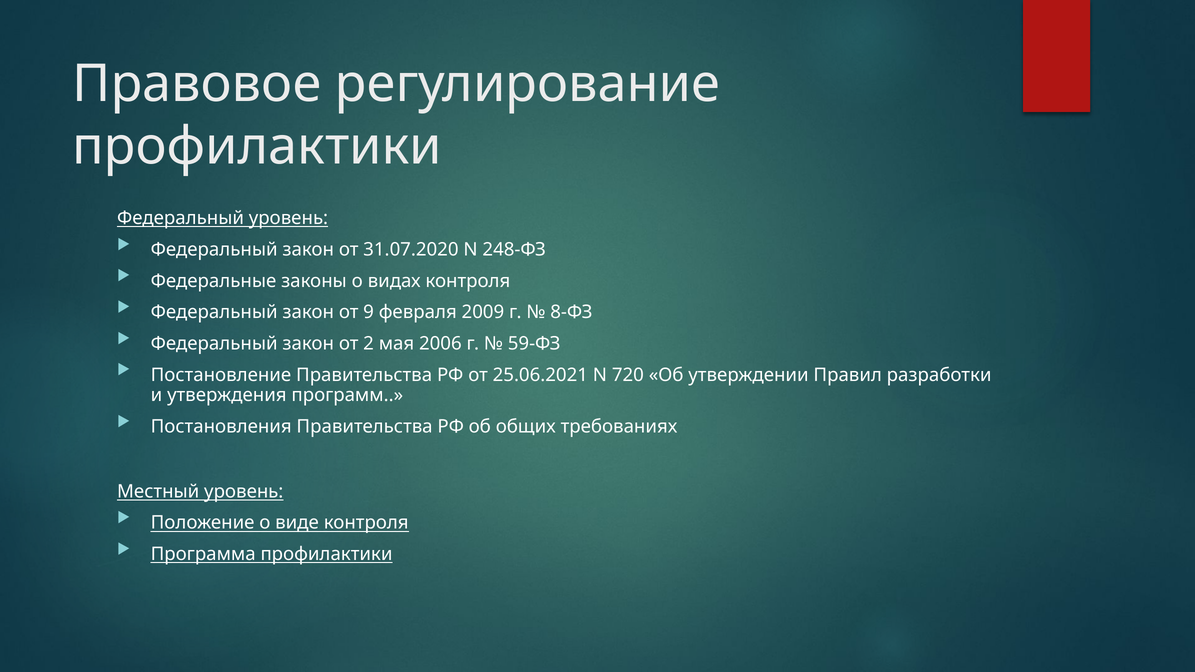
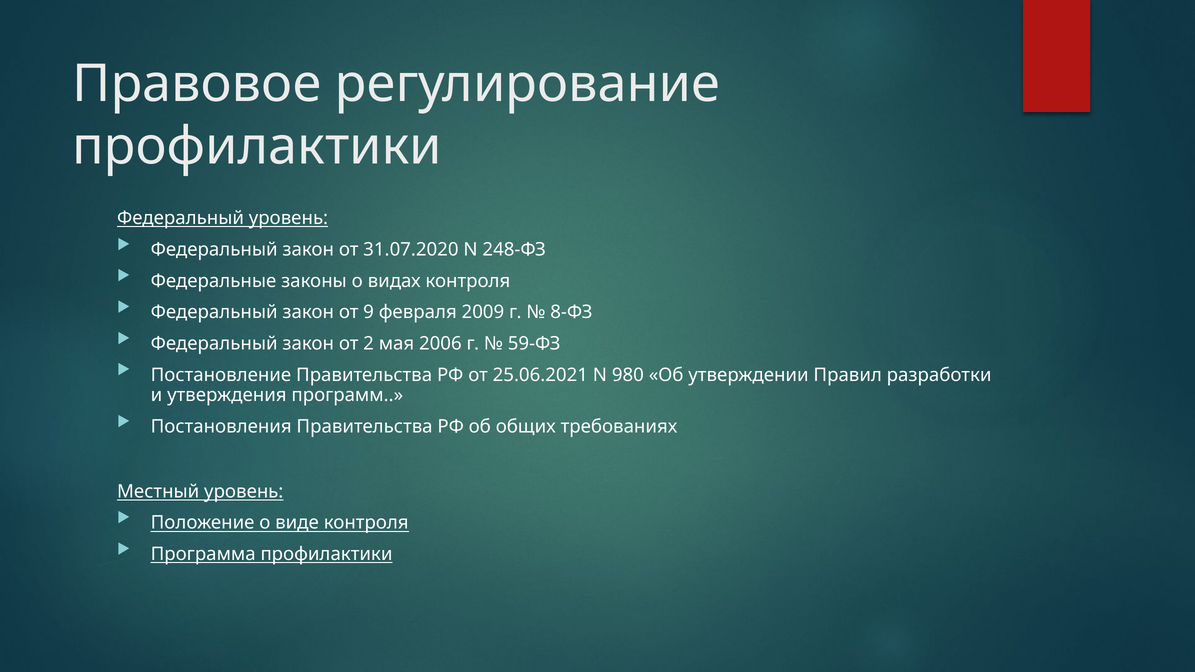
720: 720 -> 980
